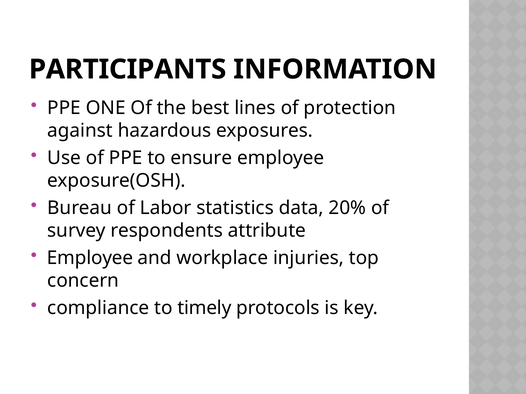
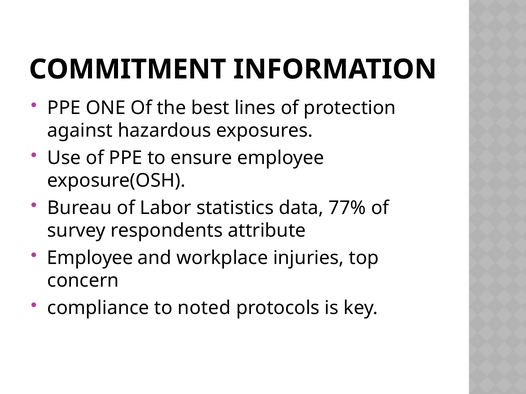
PARTICIPANTS: PARTICIPANTS -> COMMITMENT
20%: 20% -> 77%
timely: timely -> noted
